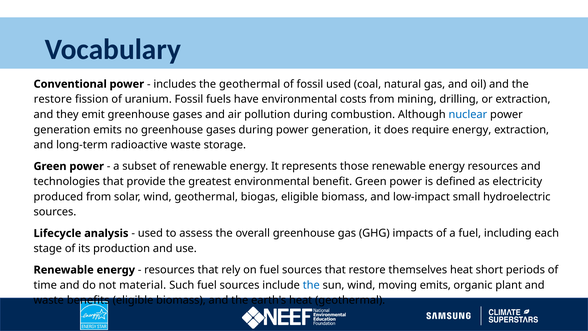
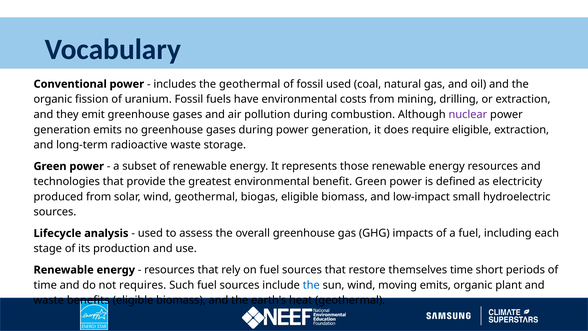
restore at (53, 99): restore -> organic
nuclear colour: blue -> purple
require energy: energy -> eligible
themselves heat: heat -> time
material: material -> requires
